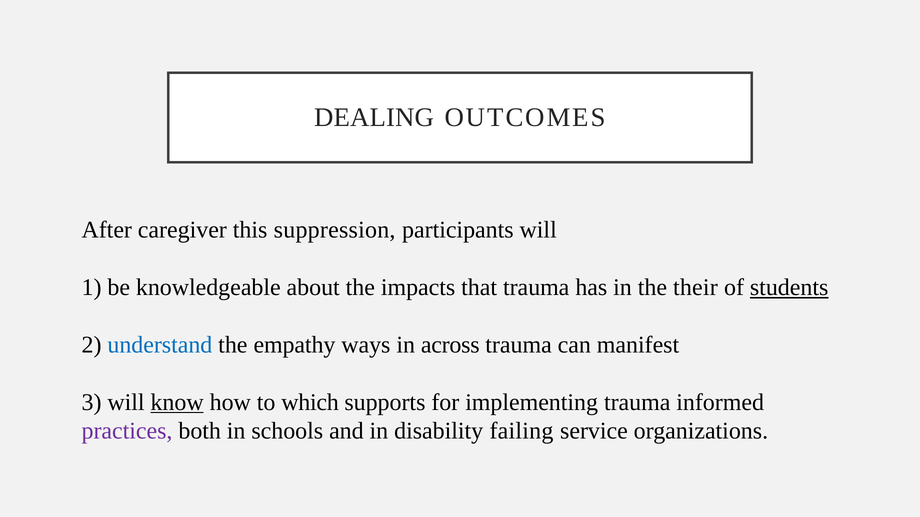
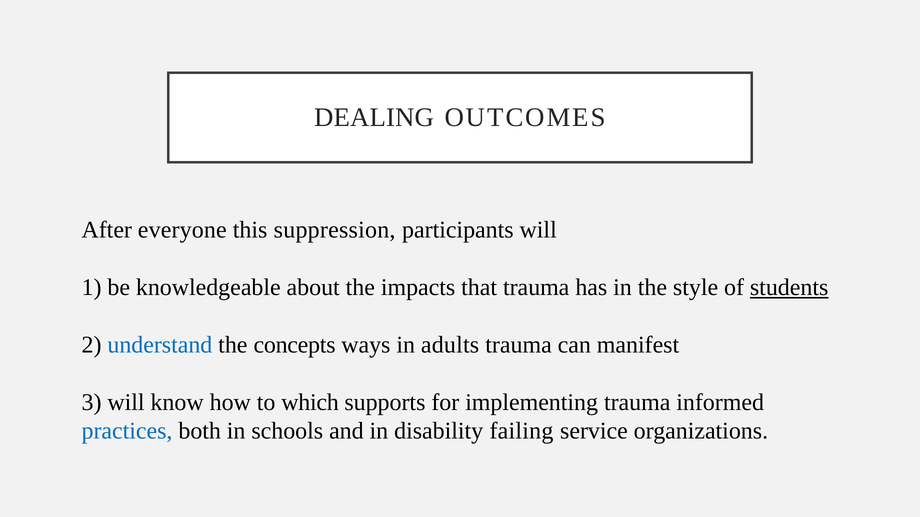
caregiver: caregiver -> everyone
their: their -> style
empathy: empathy -> concepts
across: across -> adults
know underline: present -> none
practices colour: purple -> blue
